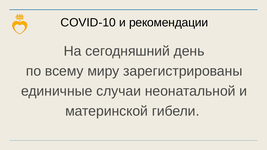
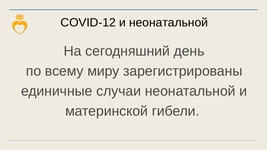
COVID-10: COVID-10 -> COVID-12
и рекомендации: рекомендации -> неонатальной
